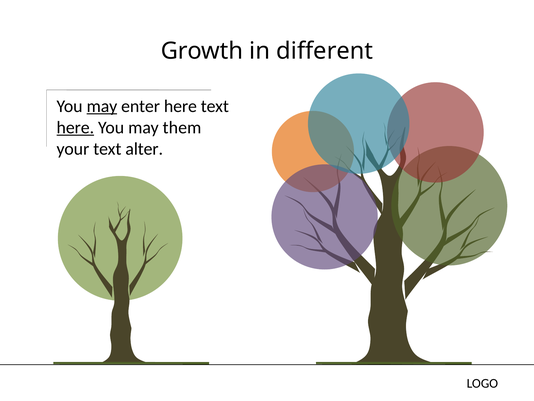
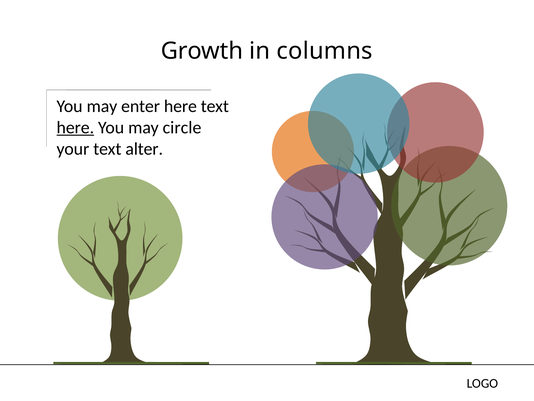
different: different -> columns
may at (102, 106) underline: present -> none
them: them -> circle
